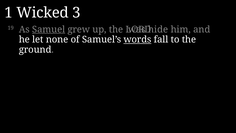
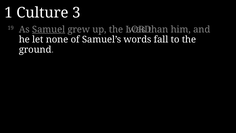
Wicked: Wicked -> Culture
hide: hide -> than
words underline: present -> none
